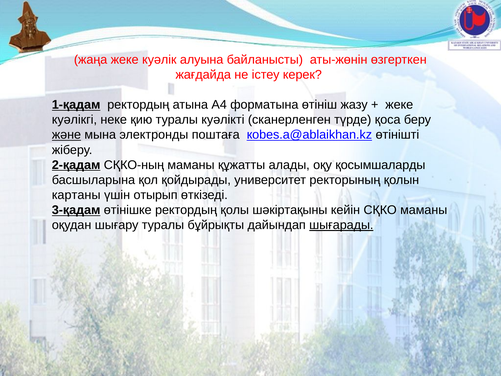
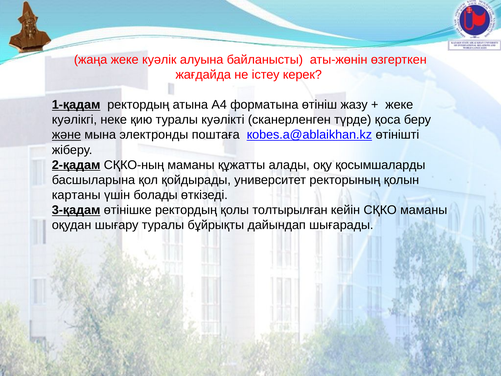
отырып: отырып -> болады
шәкіртақыны: шәкіртақыны -> толтырылған
шығарады underline: present -> none
